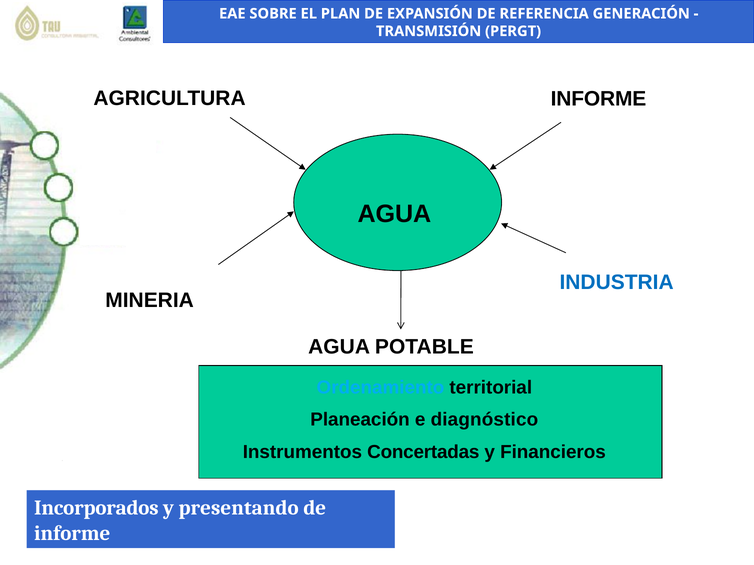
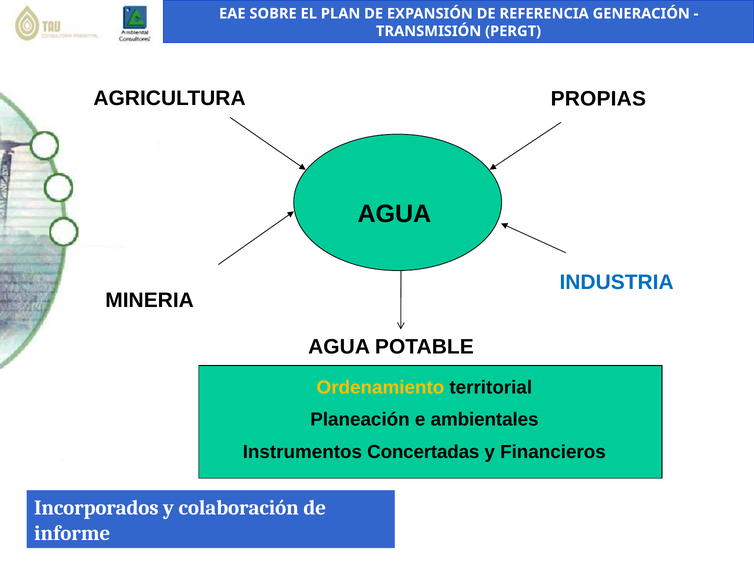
INFORME at (598, 99): INFORME -> PROPIAS
Ordenamiento colour: light blue -> yellow
diagnóstico: diagnóstico -> ambientales
presentando: presentando -> colaboración
